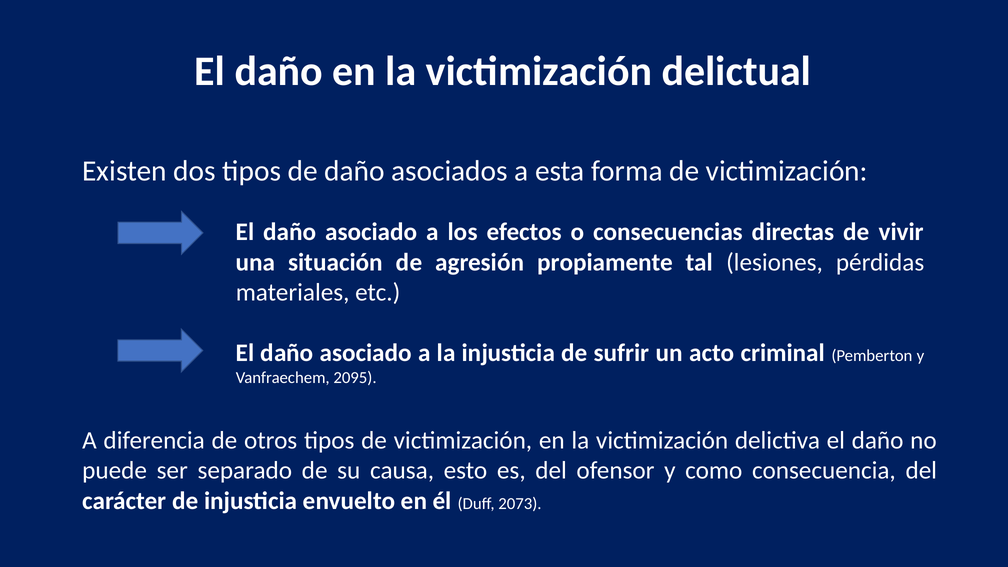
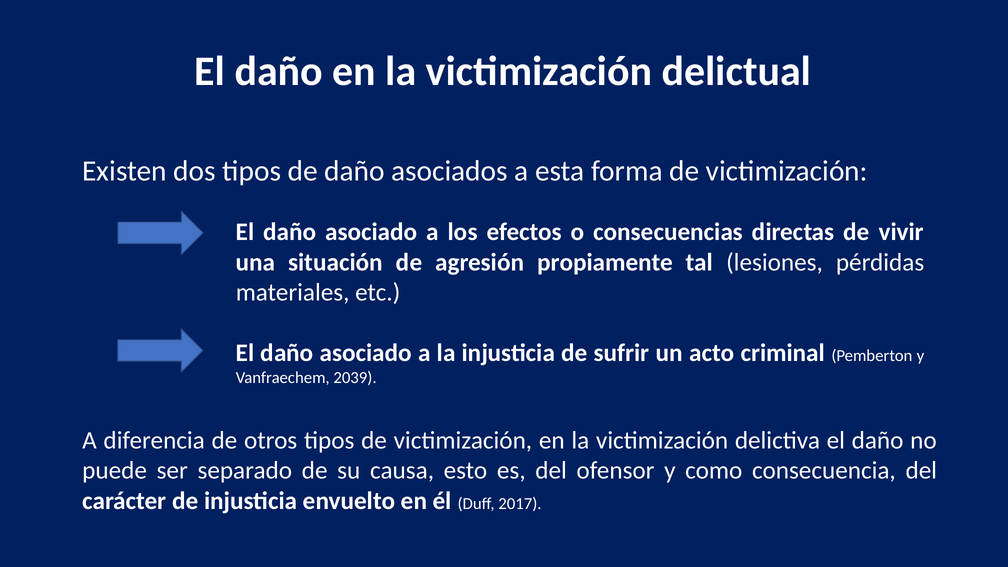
2095: 2095 -> 2039
2073: 2073 -> 2017
